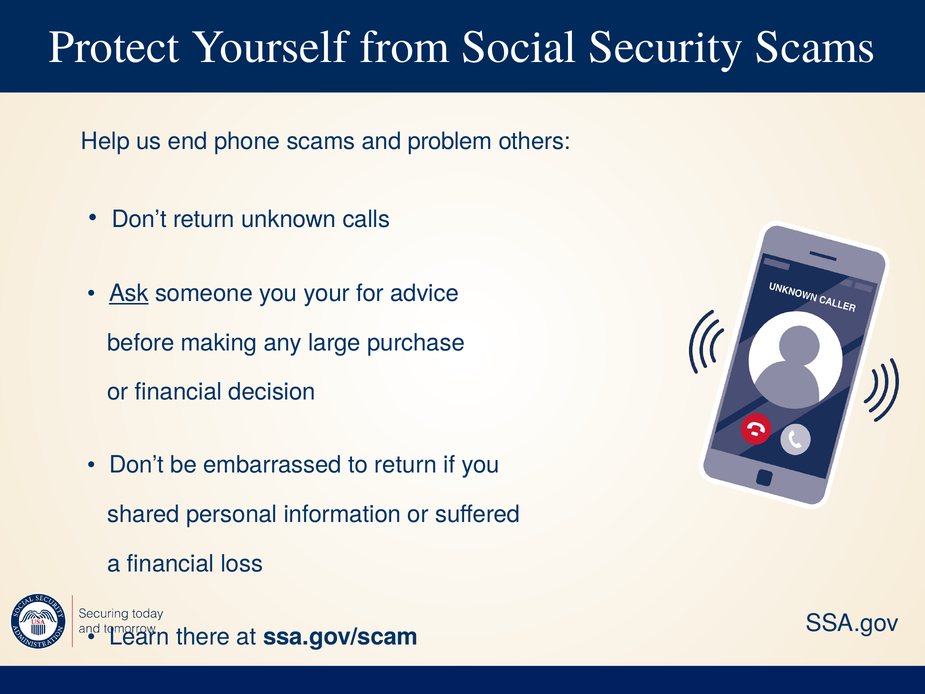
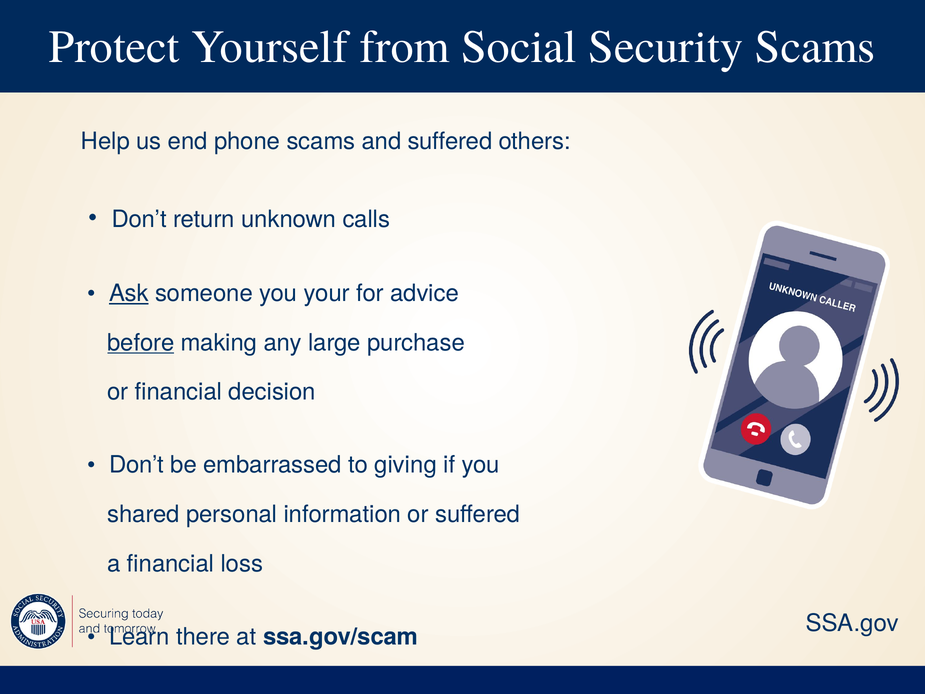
and problem: problem -> suffered
before underline: none -> present
to return: return -> giving
